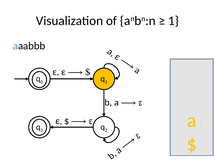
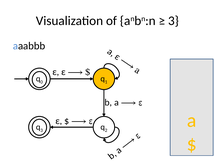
1 at (174, 21): 1 -> 3
